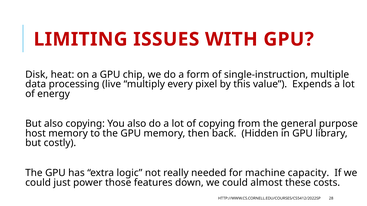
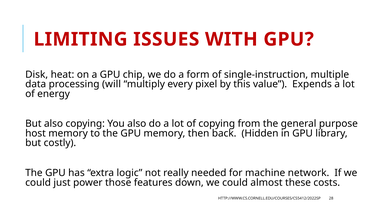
live: live -> will
capacity: capacity -> network
